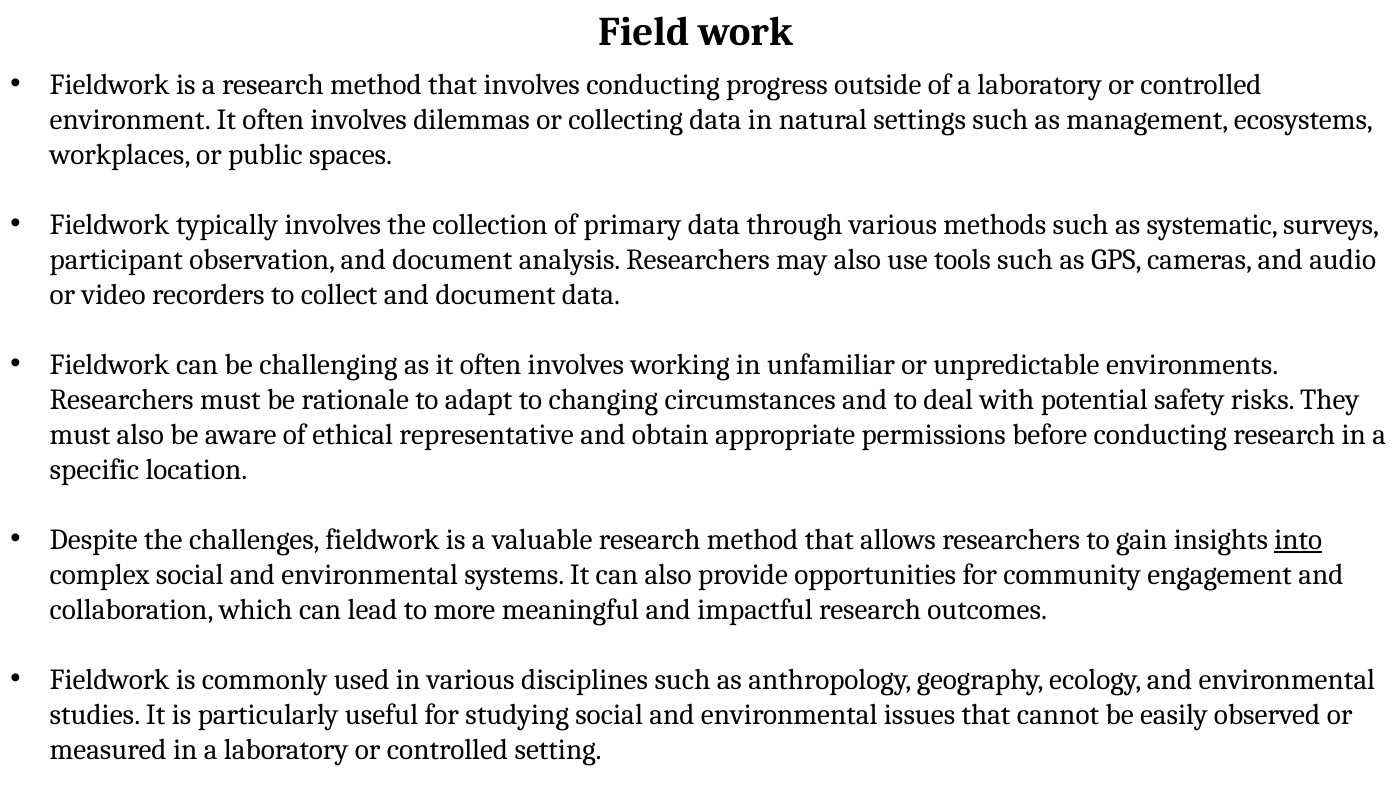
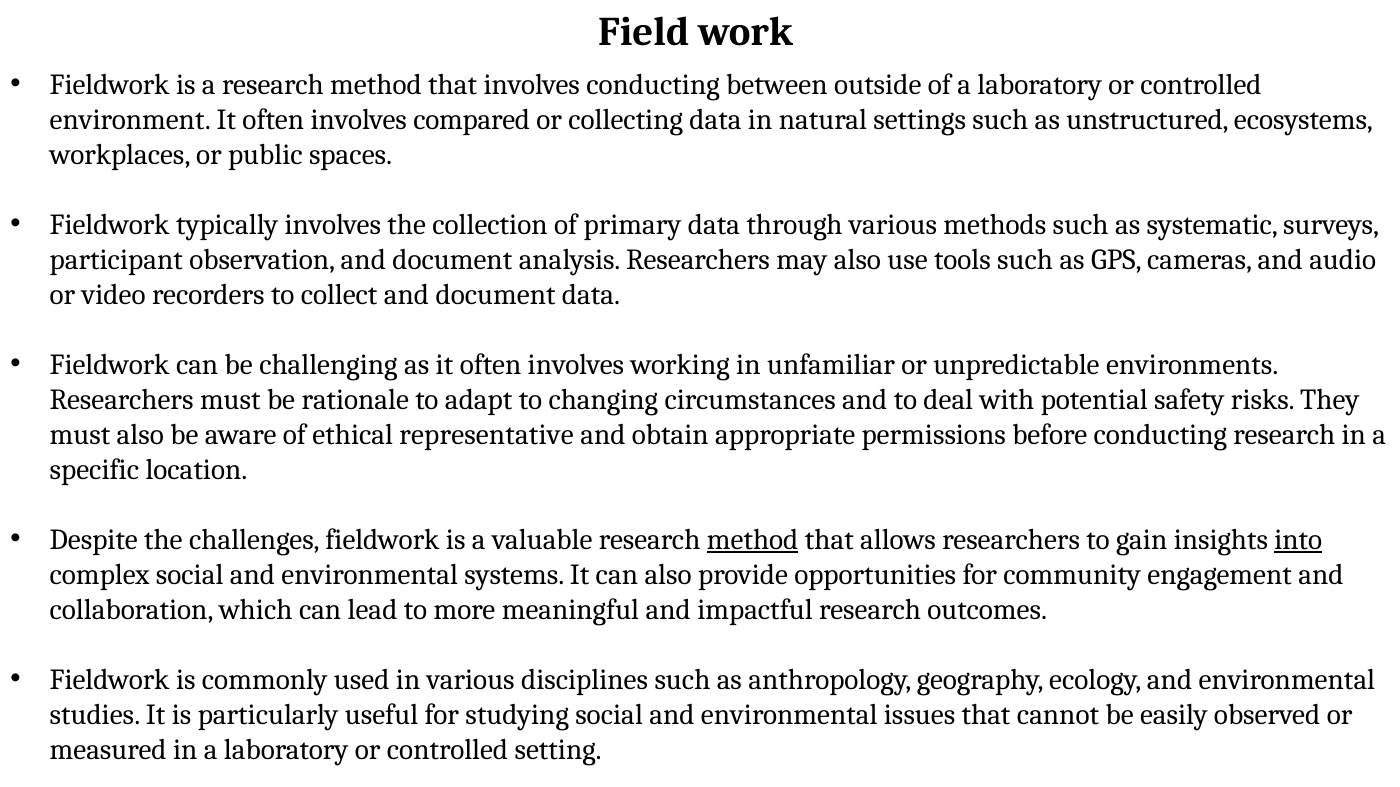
progress: progress -> between
dilemmas: dilemmas -> compared
management: management -> unstructured
method at (753, 540) underline: none -> present
